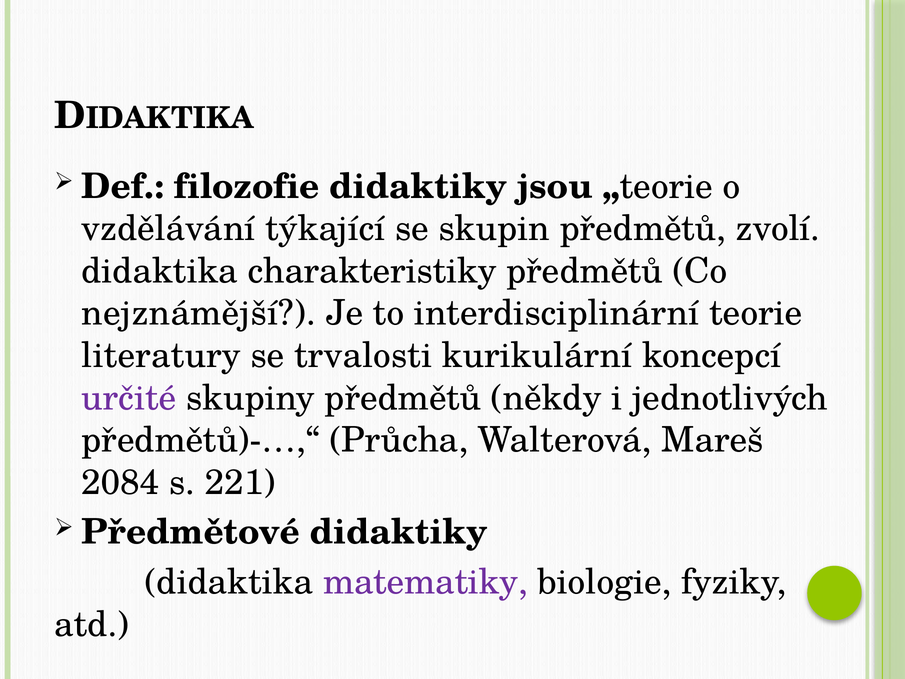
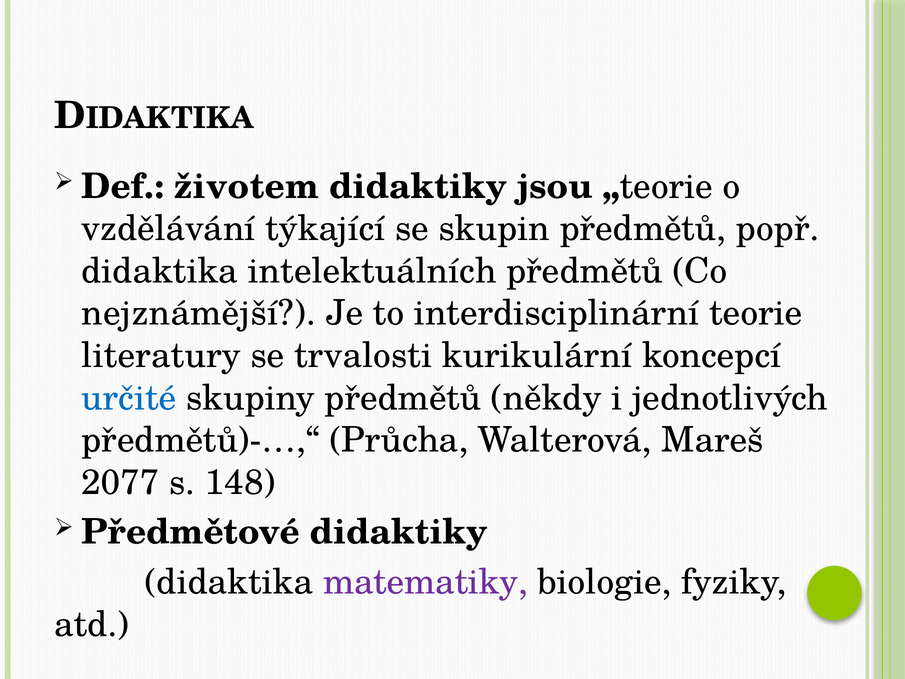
filozofie: filozofie -> životem
zvolí: zvolí -> popř
charakteristiky: charakteristiky -> intelektuálních
určité colour: purple -> blue
2084: 2084 -> 2077
221: 221 -> 148
